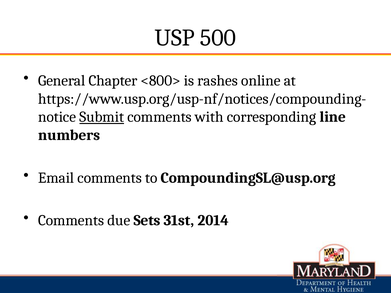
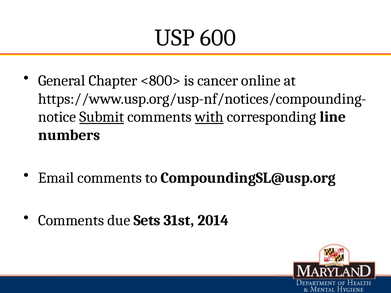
500: 500 -> 600
rashes: rashes -> cancer
with underline: none -> present
